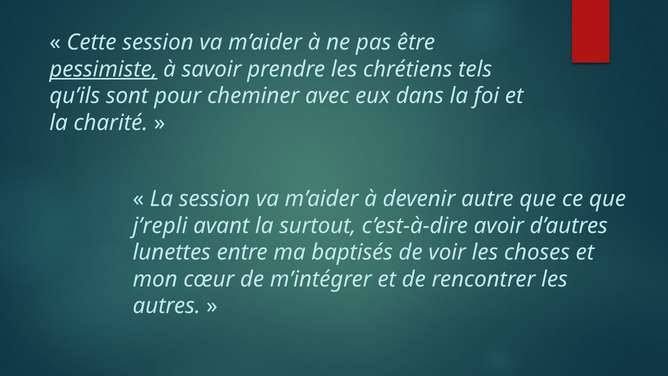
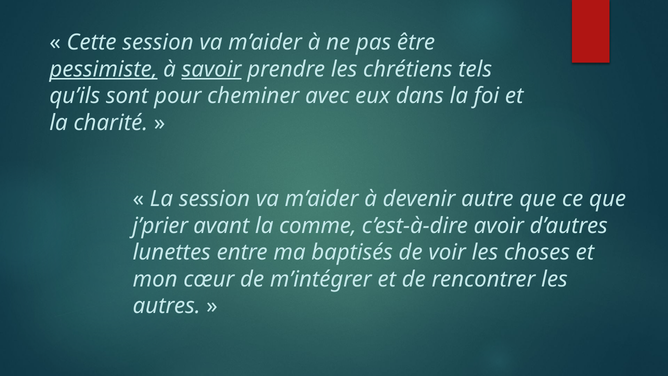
savoir underline: none -> present
j’repli: j’repli -> j’prier
surtout: surtout -> comme
